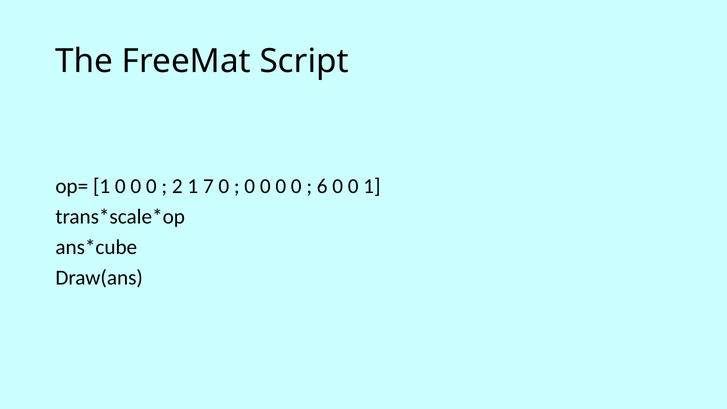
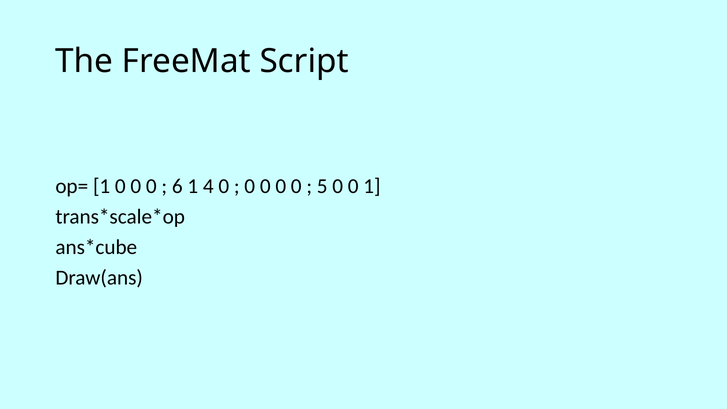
2: 2 -> 6
7: 7 -> 4
6: 6 -> 5
